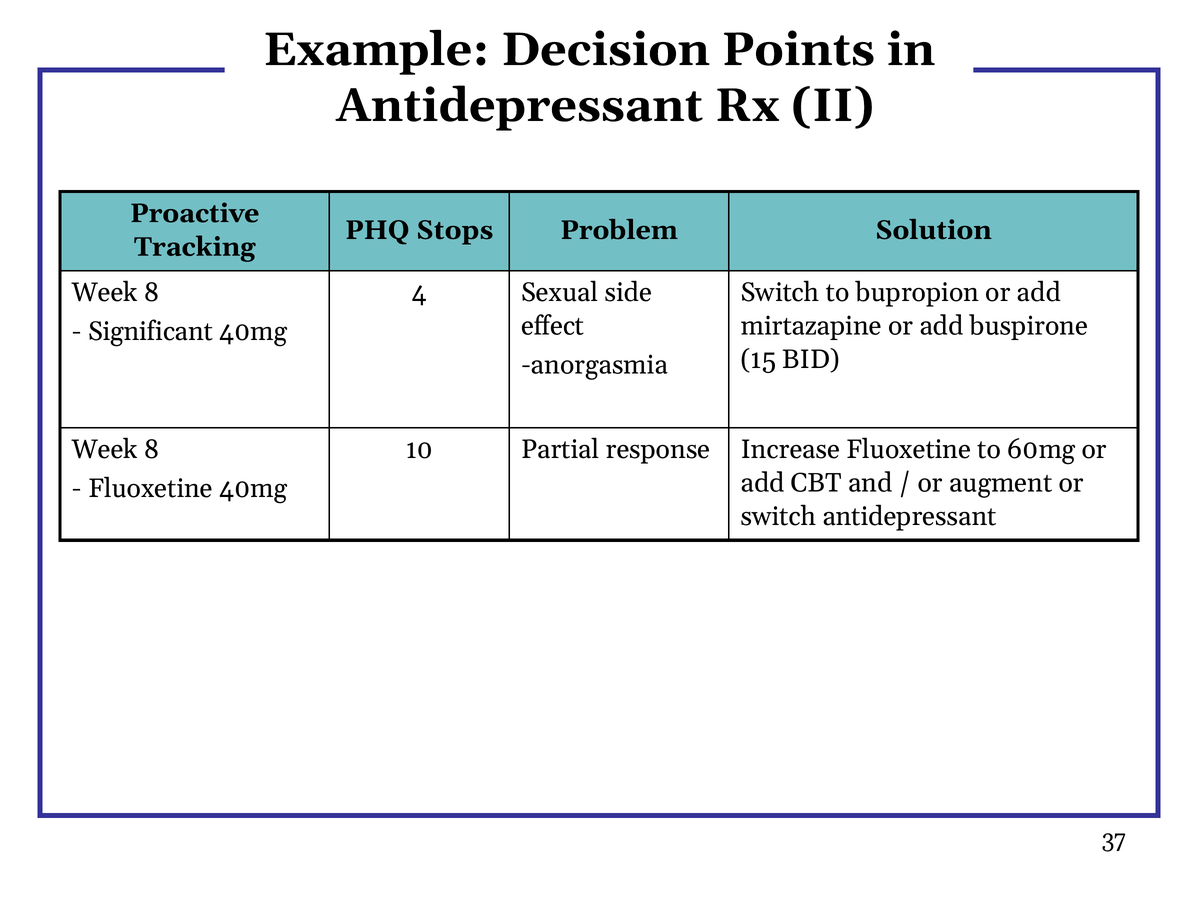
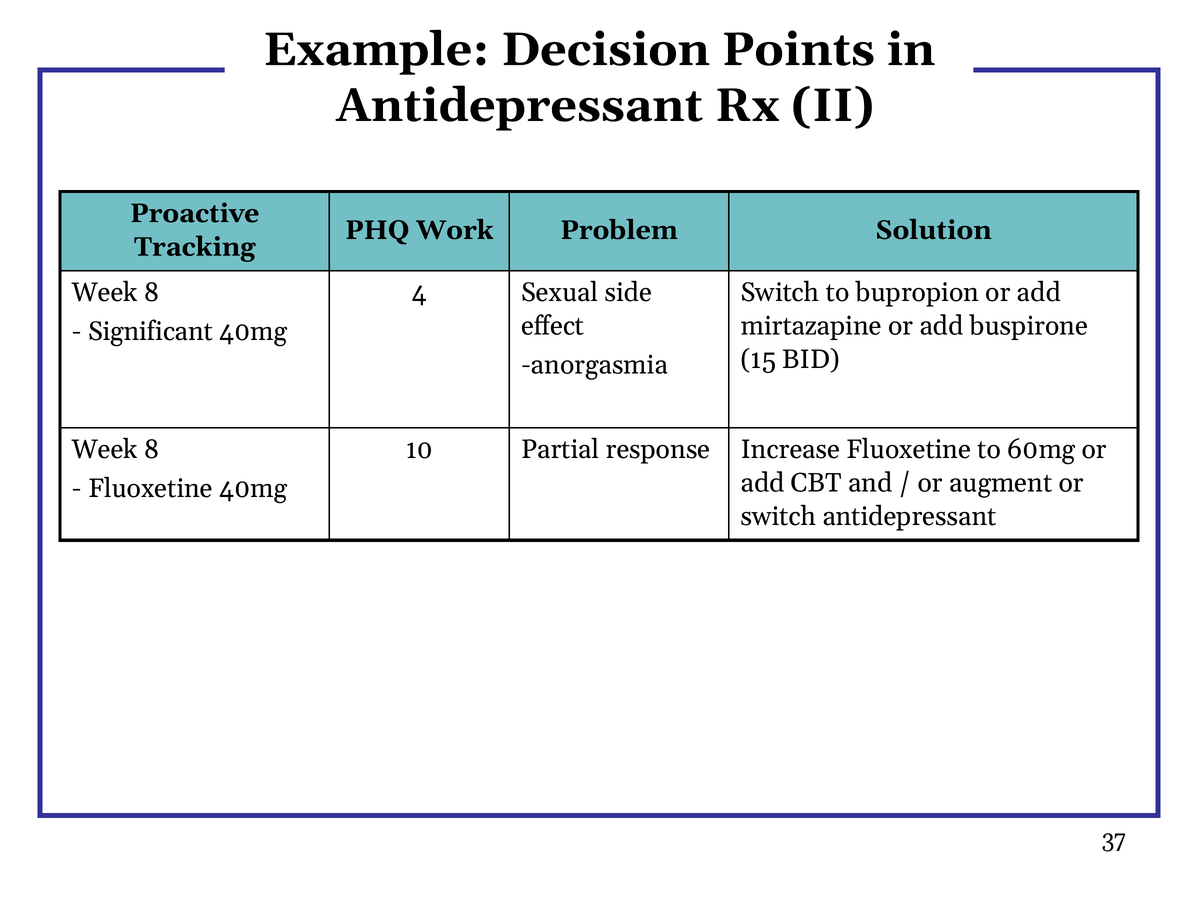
Stops: Stops -> Work
